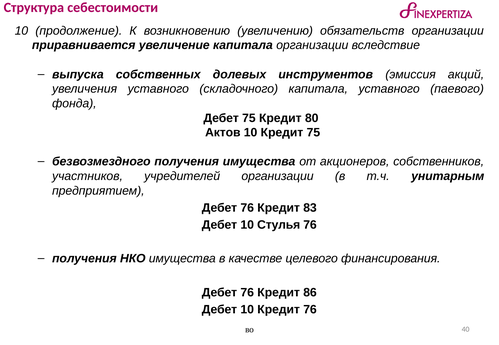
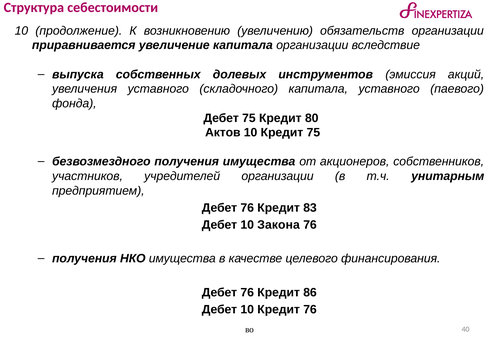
Стулья: Стулья -> Закона
